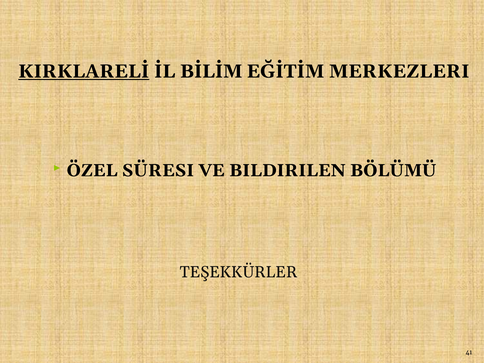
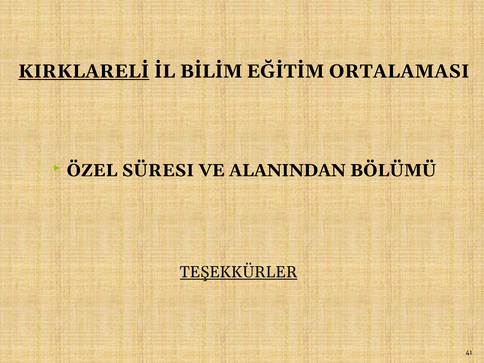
MERKEZLERI: MERKEZLERI -> ORTALAMASI
BILDIRILEN: BILDIRILEN -> ALANINDAN
TEŞEKKÜRLER underline: none -> present
